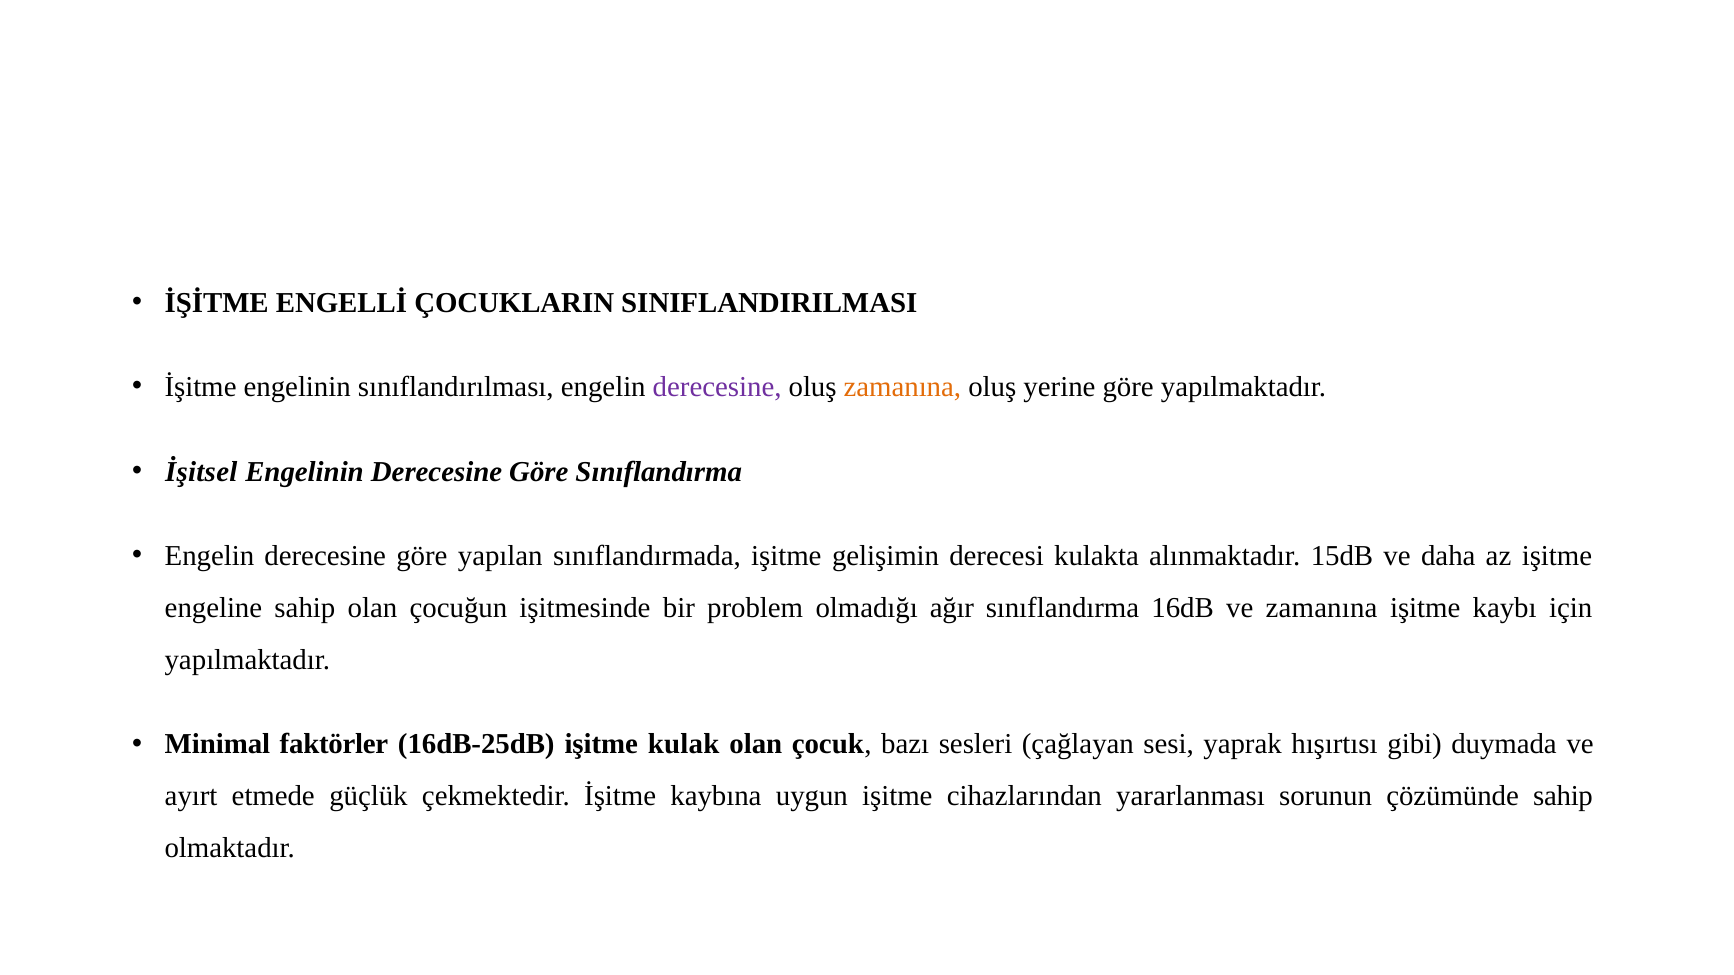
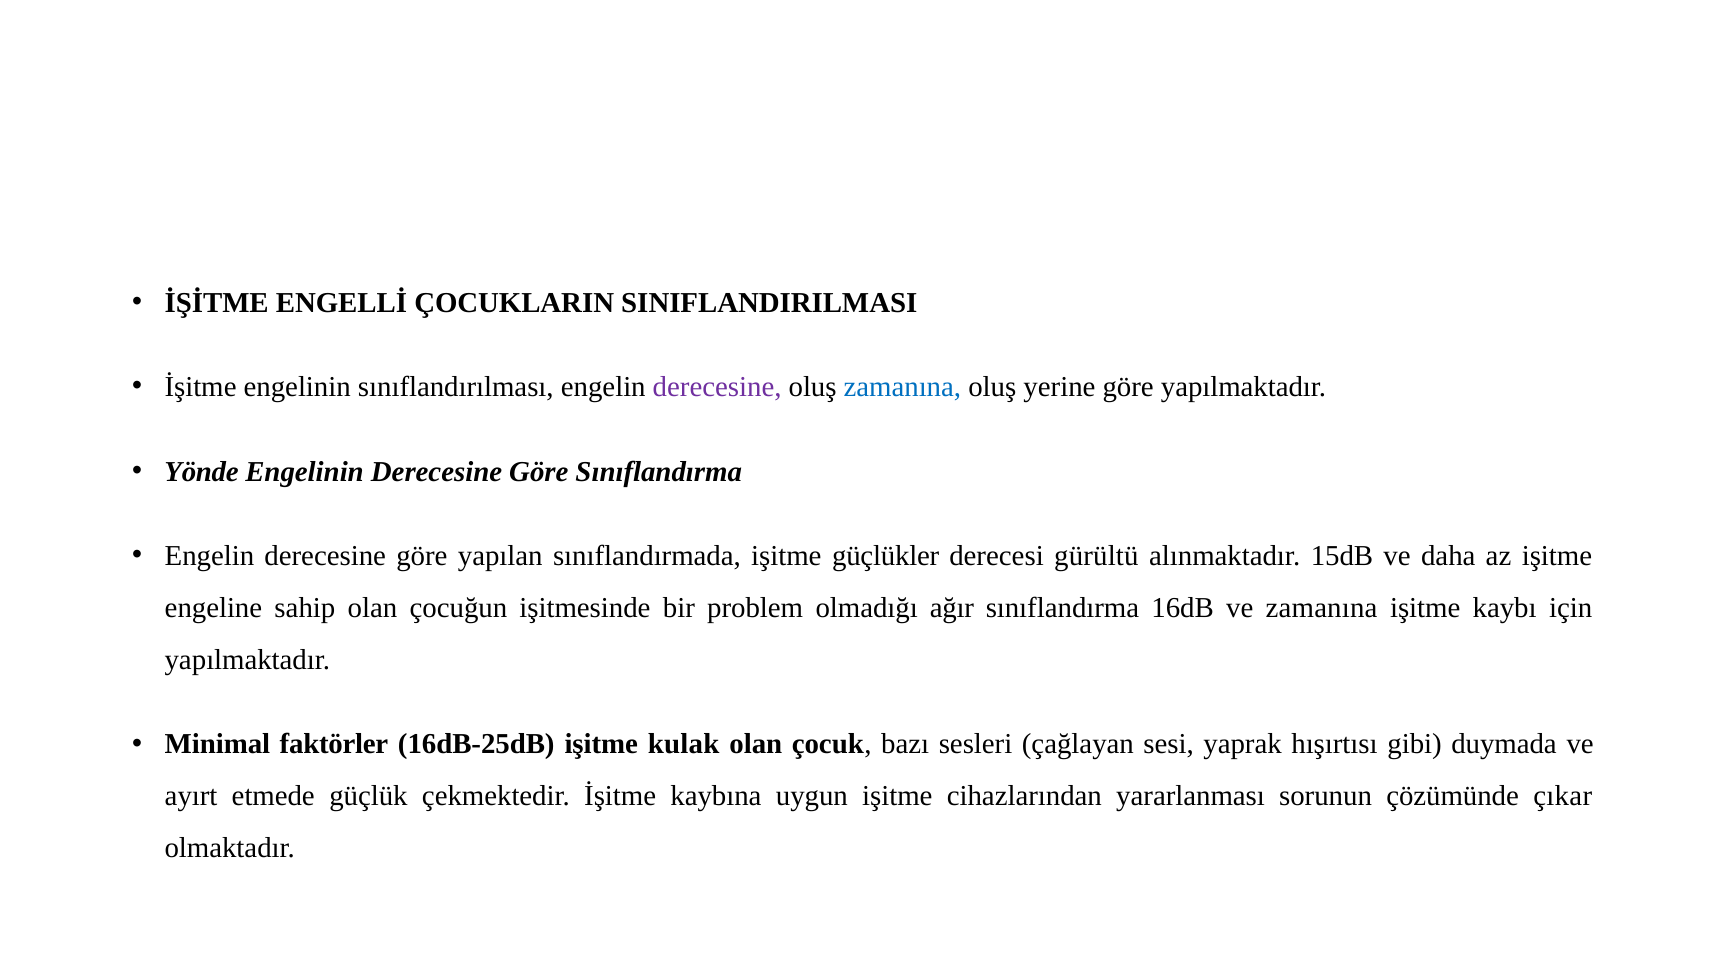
zamanına at (902, 387) colour: orange -> blue
İşitsel: İşitsel -> Yönde
gelişimin: gelişimin -> güçlükler
kulakta: kulakta -> gürültü
çözümünde sahip: sahip -> çıkar
